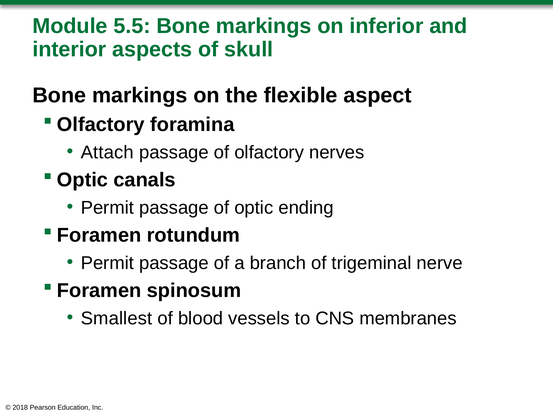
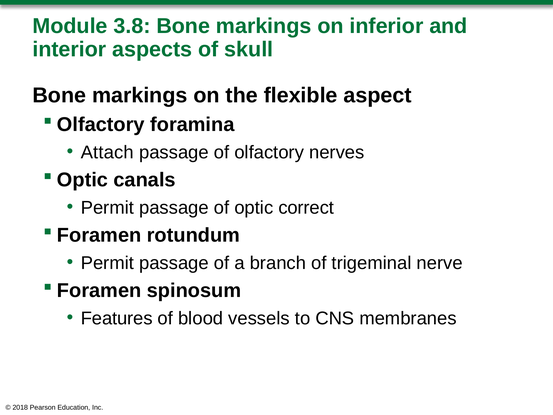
5.5: 5.5 -> 3.8
ending: ending -> correct
Smallest: Smallest -> Features
